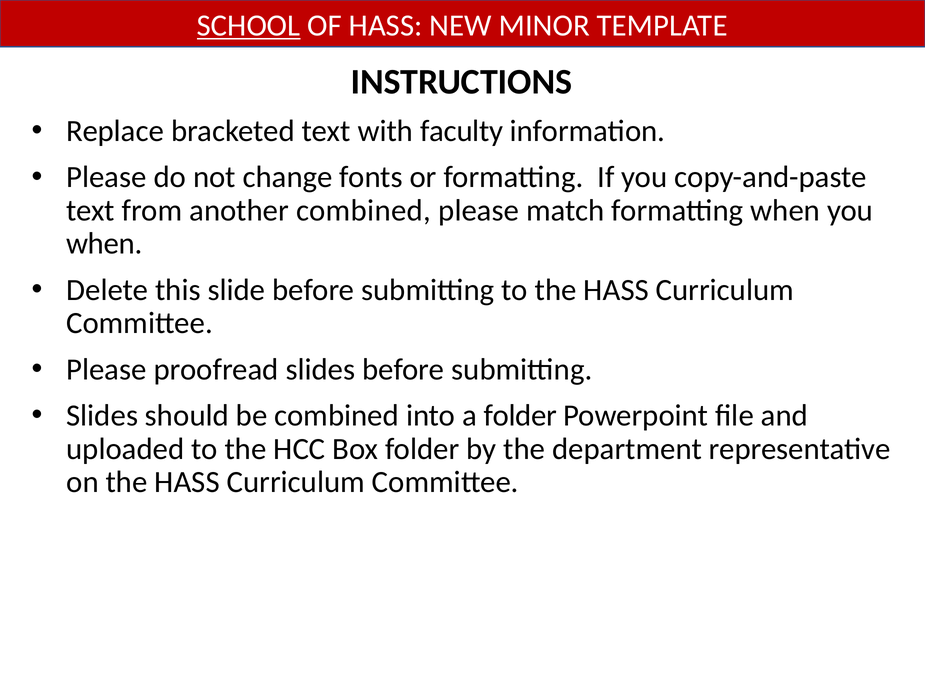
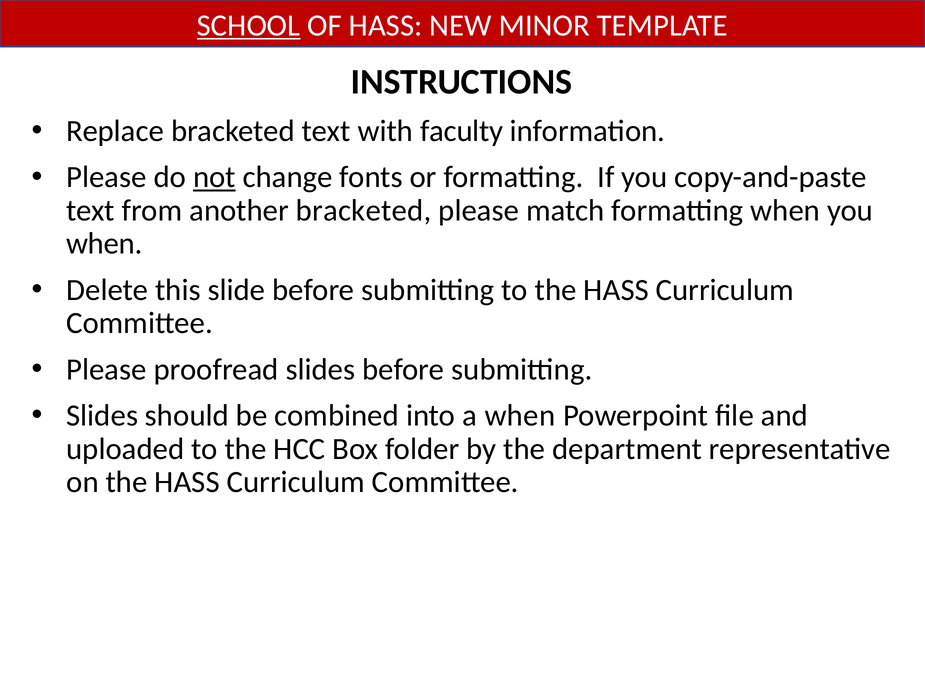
not underline: none -> present
another combined: combined -> bracketed
a folder: folder -> when
